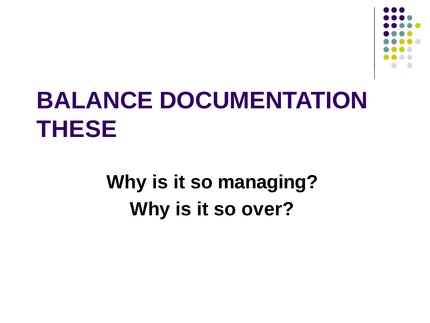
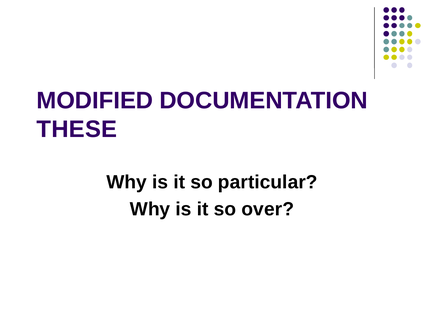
BALANCE: BALANCE -> MODIFIED
managing: managing -> particular
